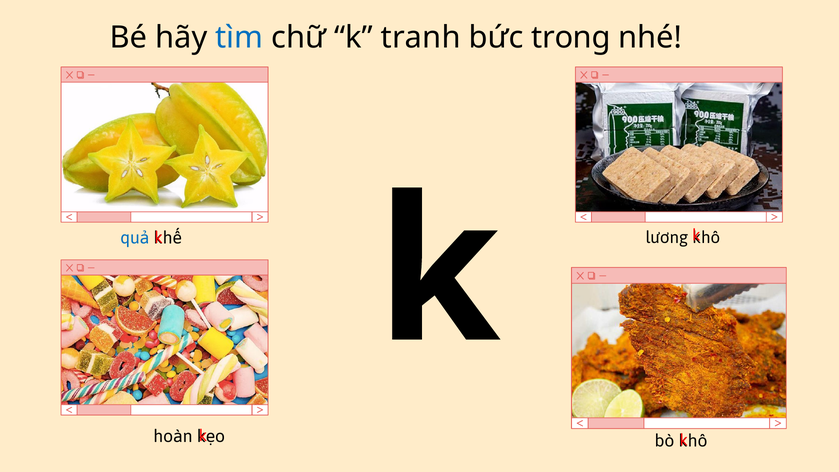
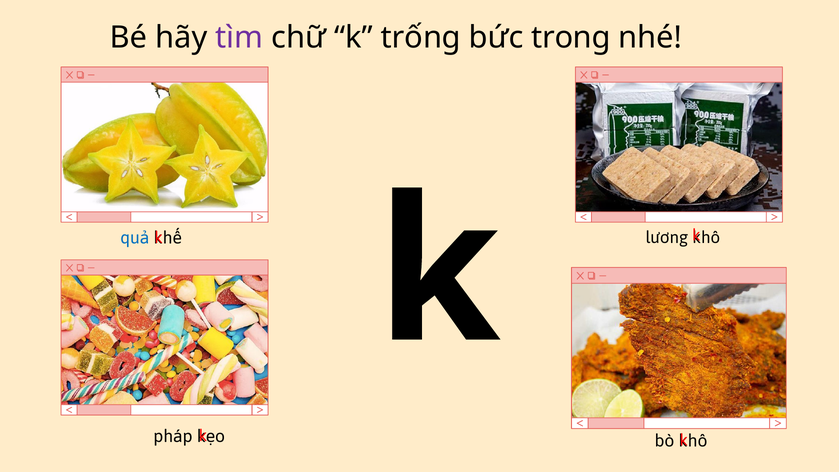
tìm colour: blue -> purple
tranh: tranh -> trống
hoàn: hoàn -> pháp
